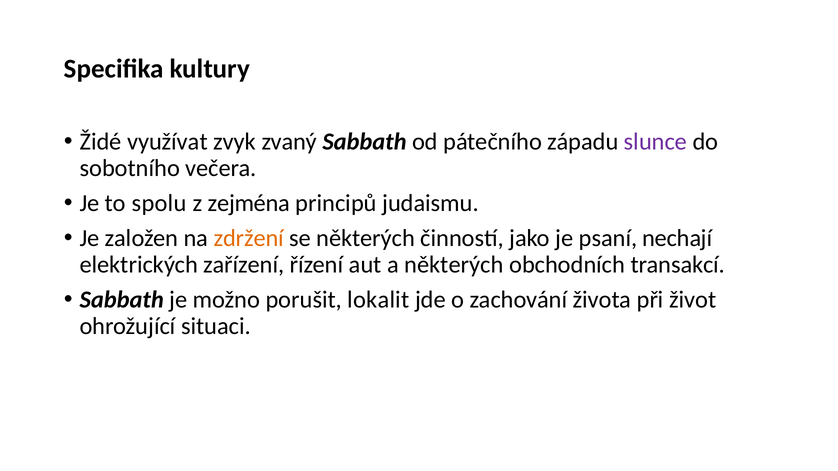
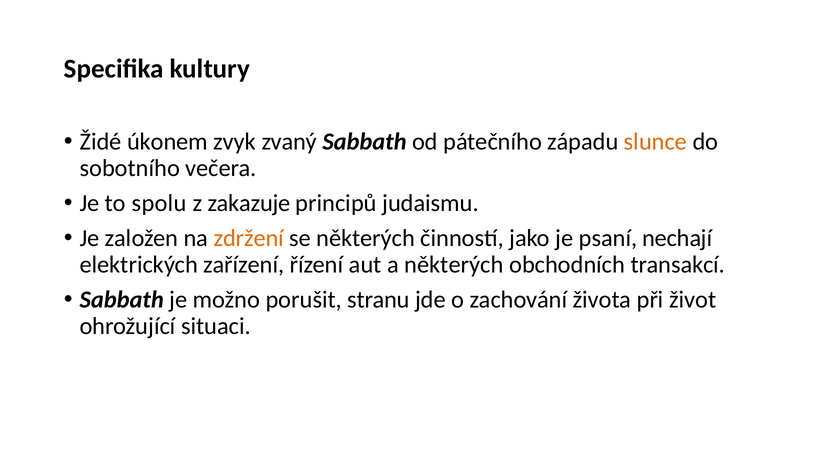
využívat: využívat -> úkonem
slunce colour: purple -> orange
zejména: zejména -> zakazuje
lokalit: lokalit -> stranu
